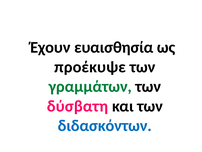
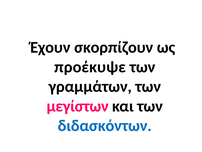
ευαισθησία: ευαισθησία -> σκορπίζουν
γραμμάτων colour: green -> black
δύσβατη: δύσβατη -> μεγίστων
